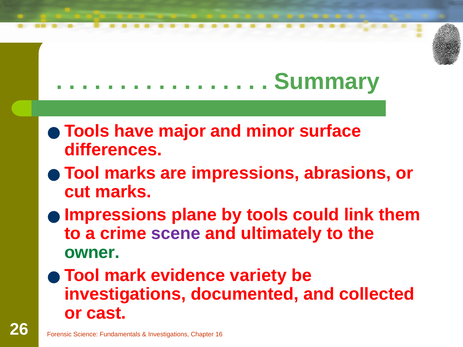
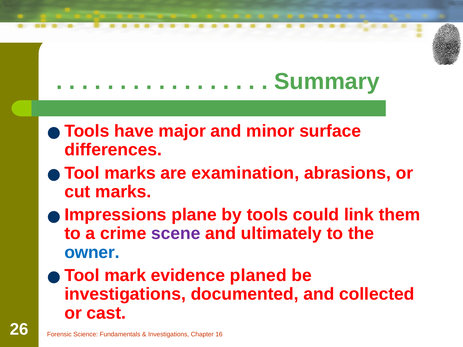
are impressions: impressions -> examination
owner colour: green -> blue
variety: variety -> planed
